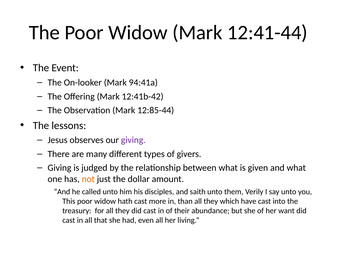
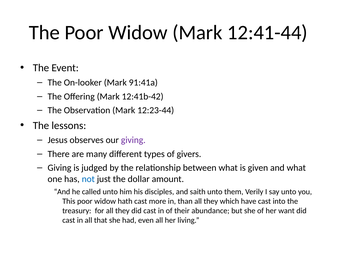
94:41a: 94:41a -> 91:41a
12:85-44: 12:85-44 -> 12:23-44
not colour: orange -> blue
